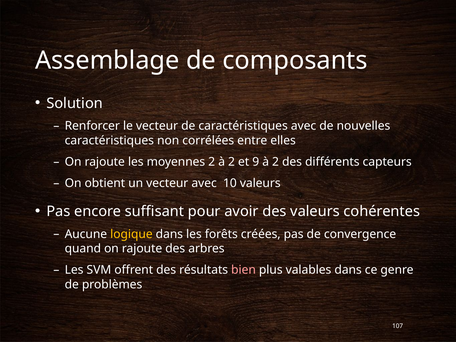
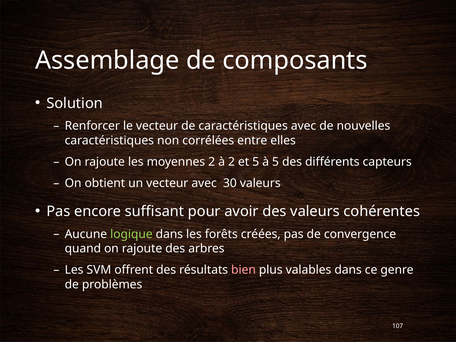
et 9: 9 -> 5
2 at (276, 162): 2 -> 5
10: 10 -> 30
logique colour: yellow -> light green
